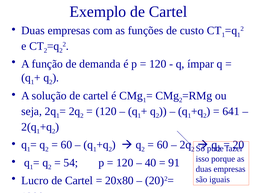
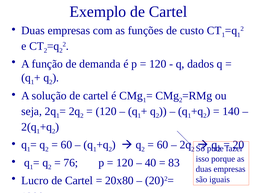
ímpar: ímpar -> dados
641: 641 -> 140
54: 54 -> 76
91: 91 -> 83
